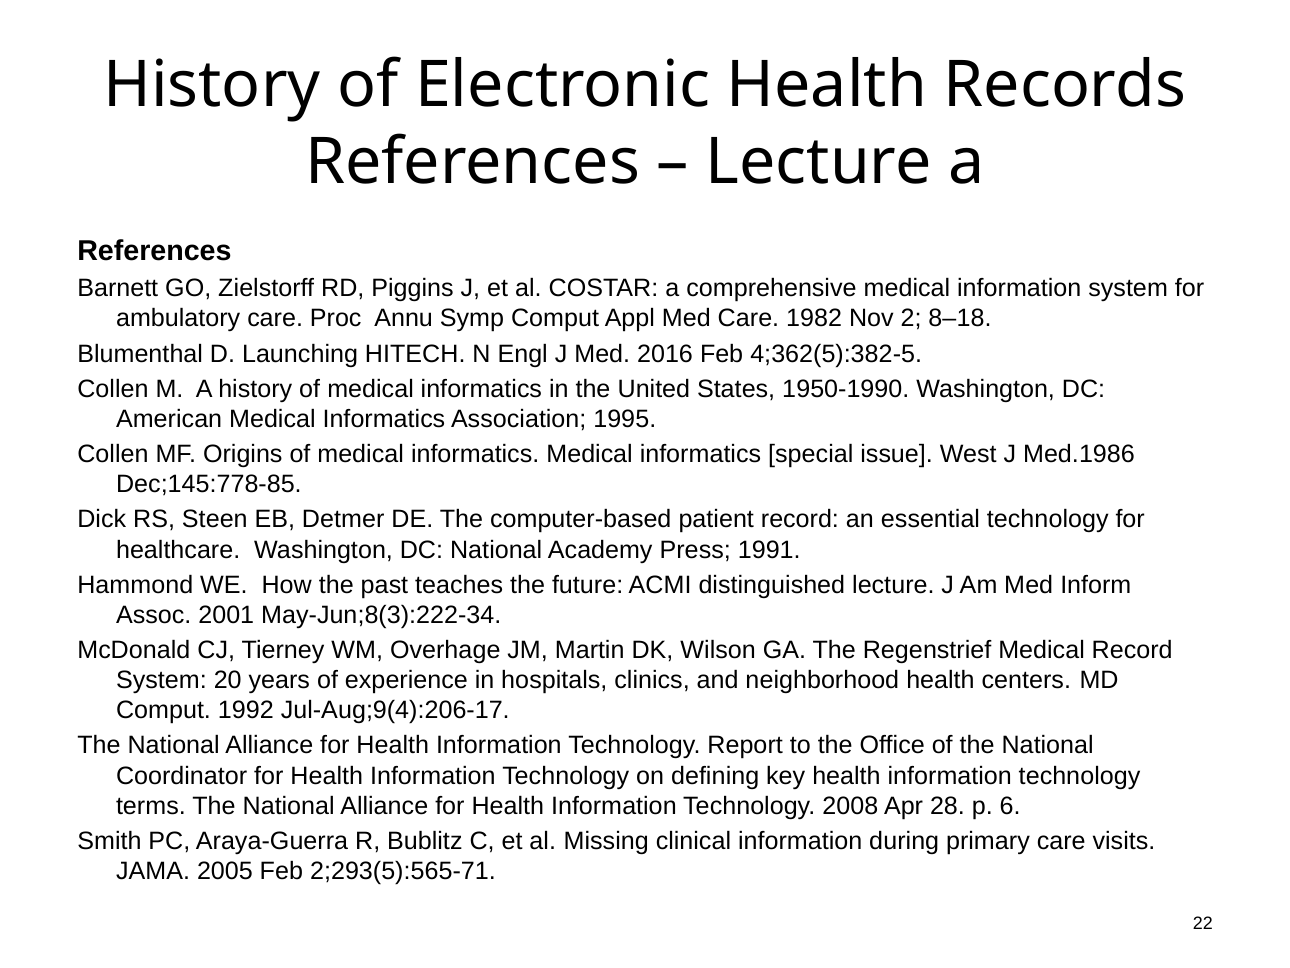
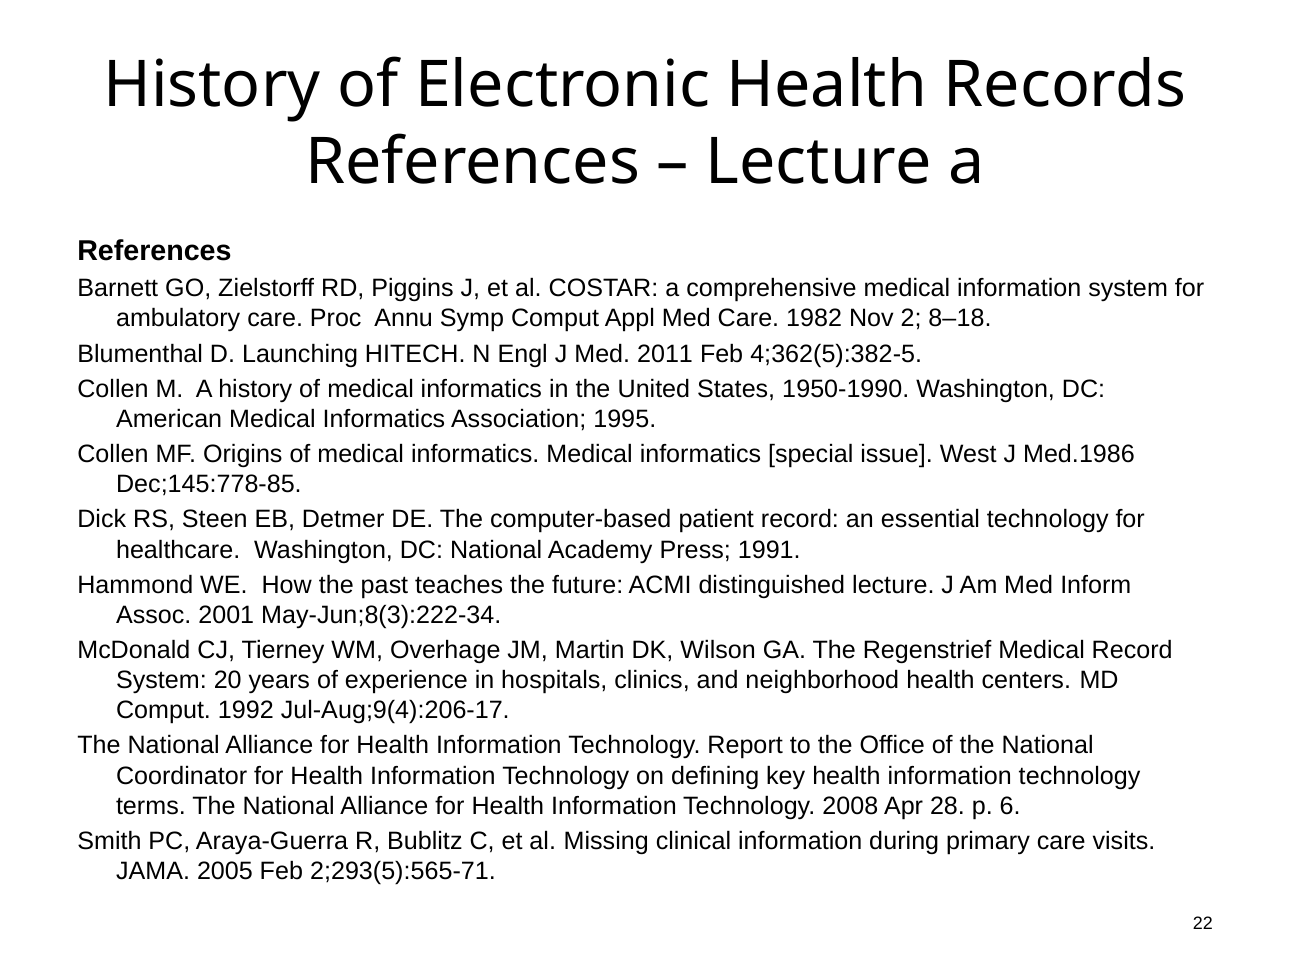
2016: 2016 -> 2011
